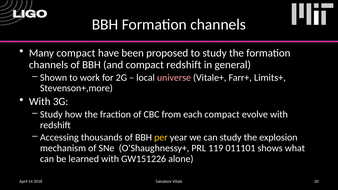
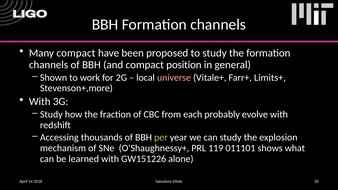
compact redshift: redshift -> position
each compact: compact -> probably
per colour: yellow -> light green
